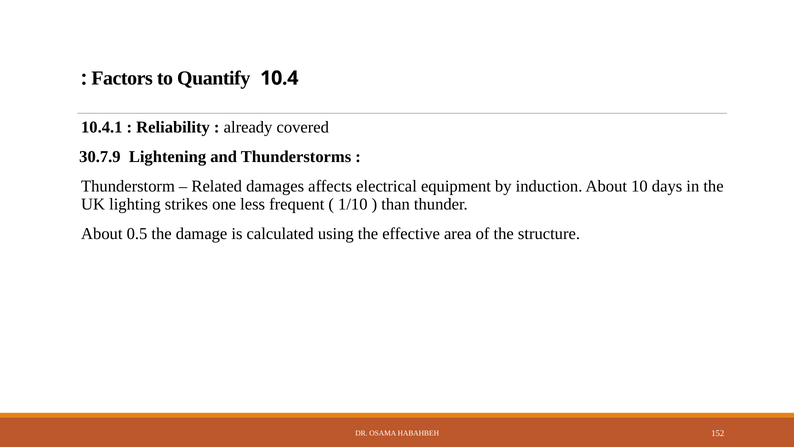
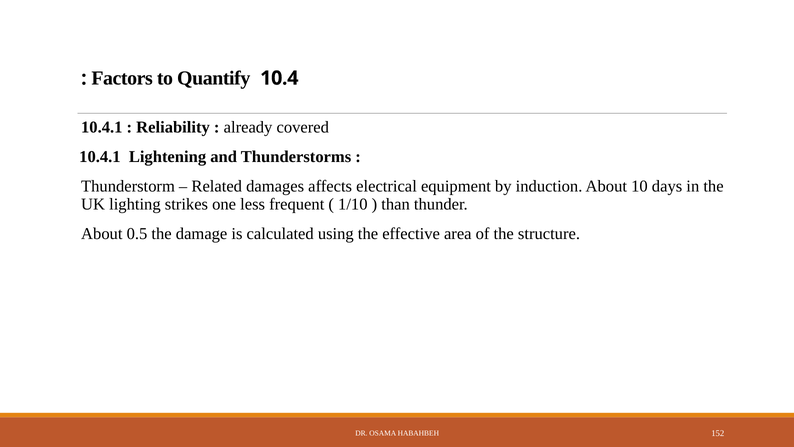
30.7.9 at (100, 157): 30.7.9 -> 10.4.1
